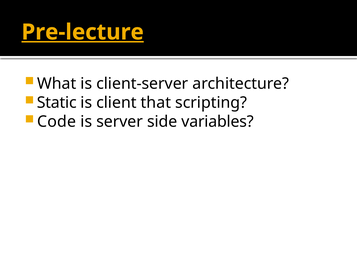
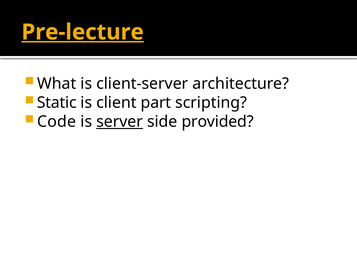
that: that -> part
server underline: none -> present
variables: variables -> provided
